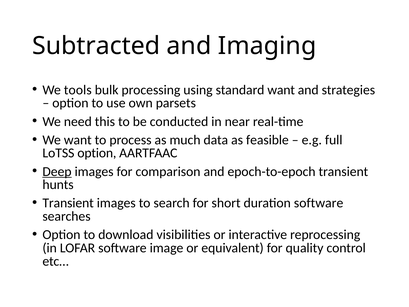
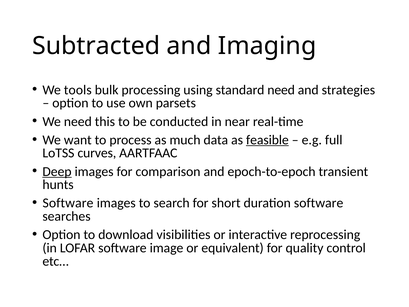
standard want: want -> need
feasible underline: none -> present
LoTSS option: option -> curves
Transient at (68, 203): Transient -> Software
